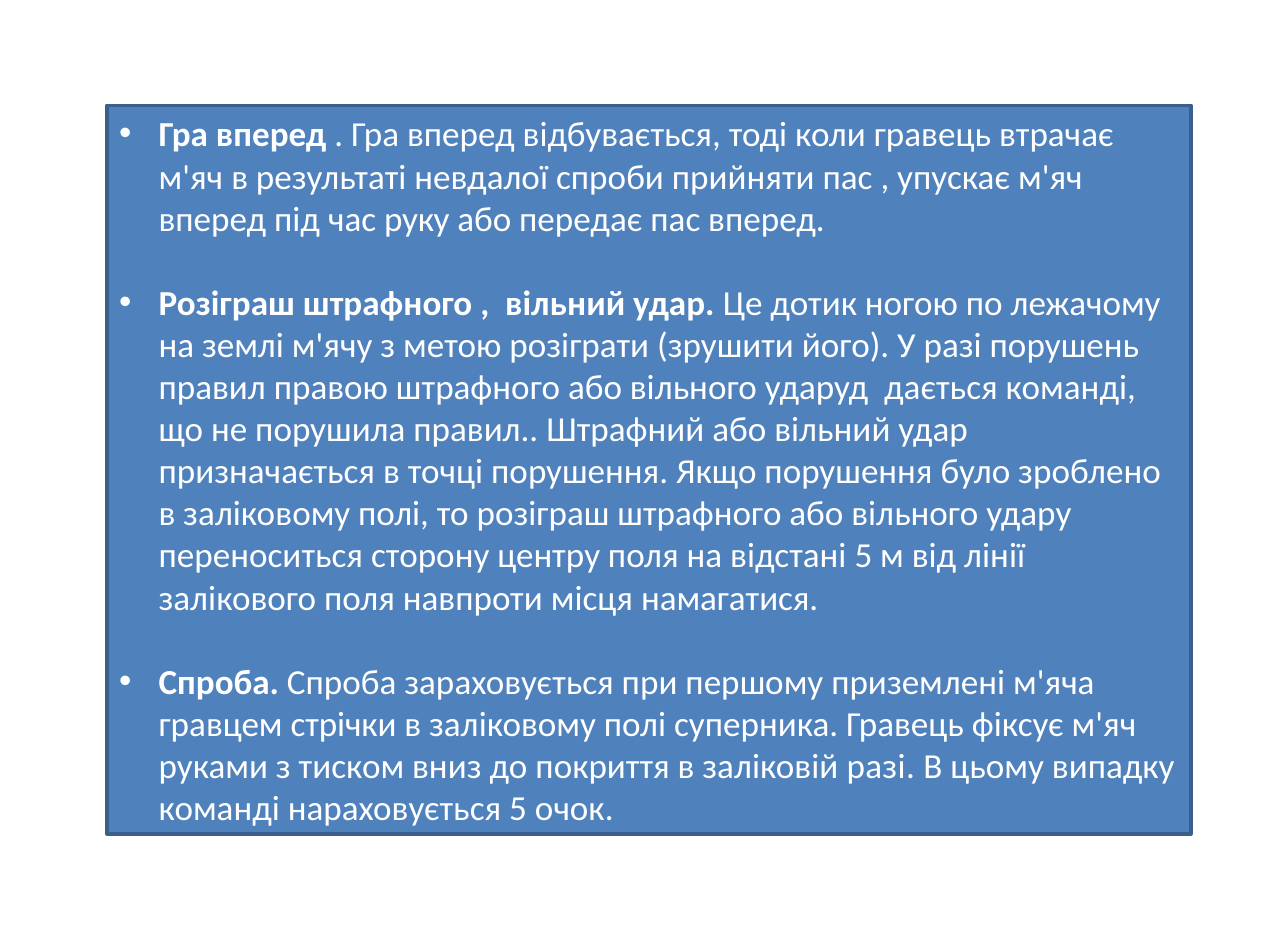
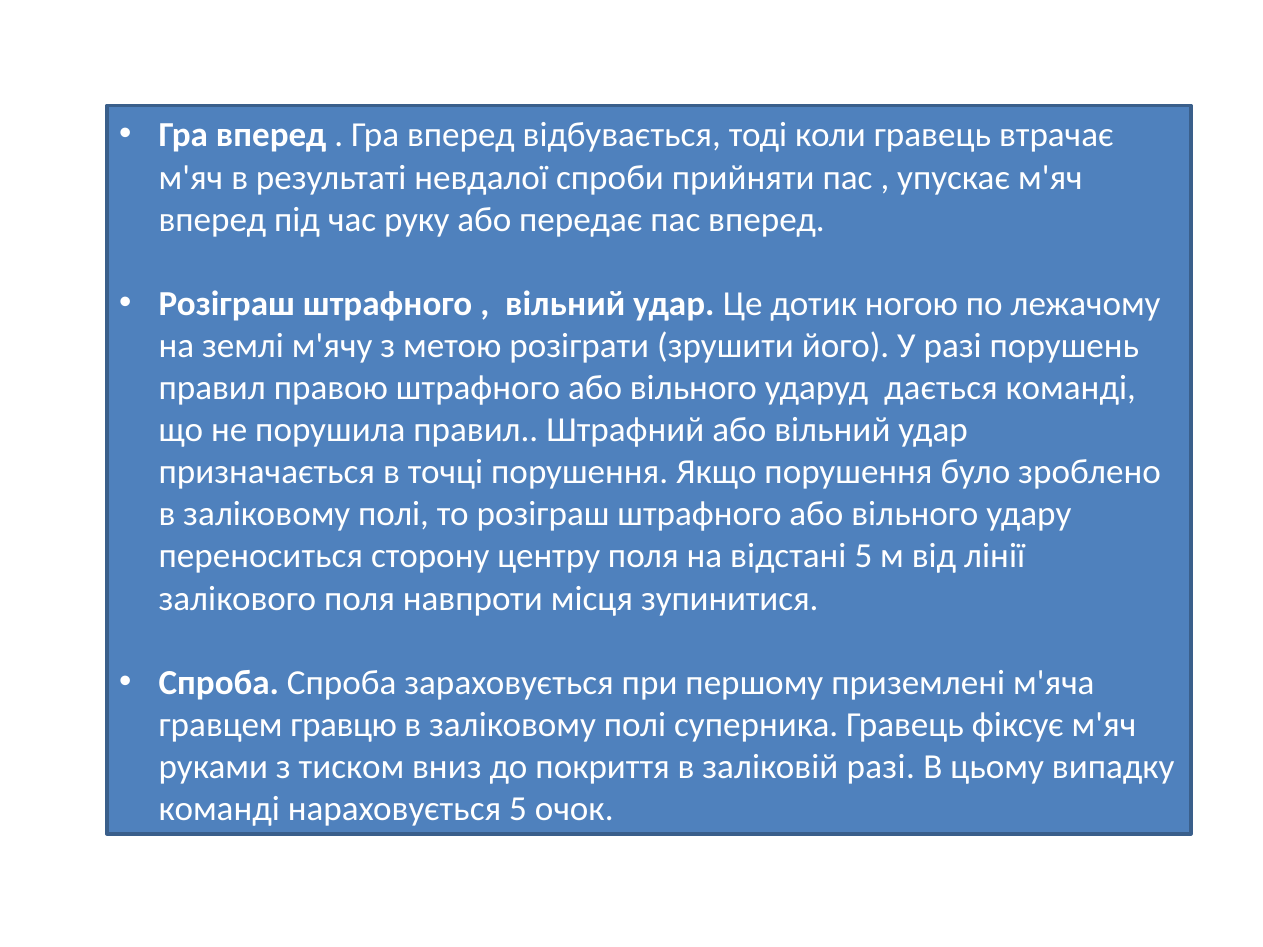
намагатися: намагатися -> зупинитися
стрічки: стрічки -> гравцю
